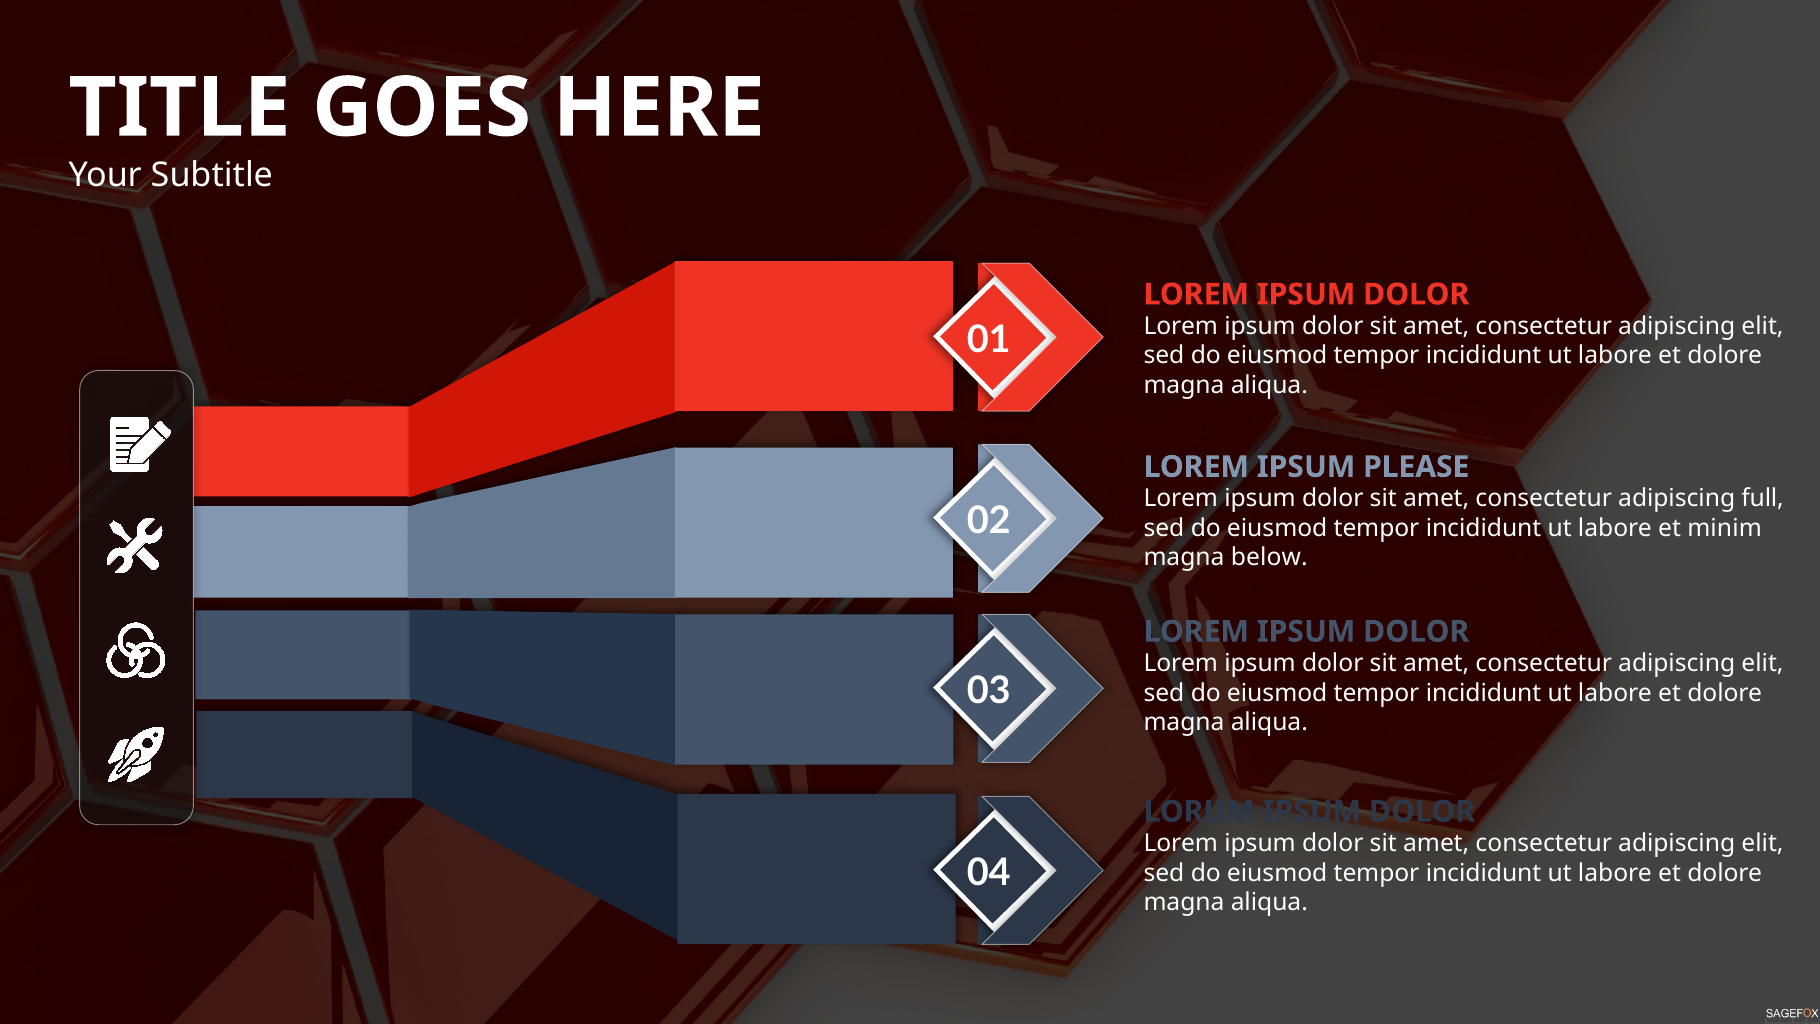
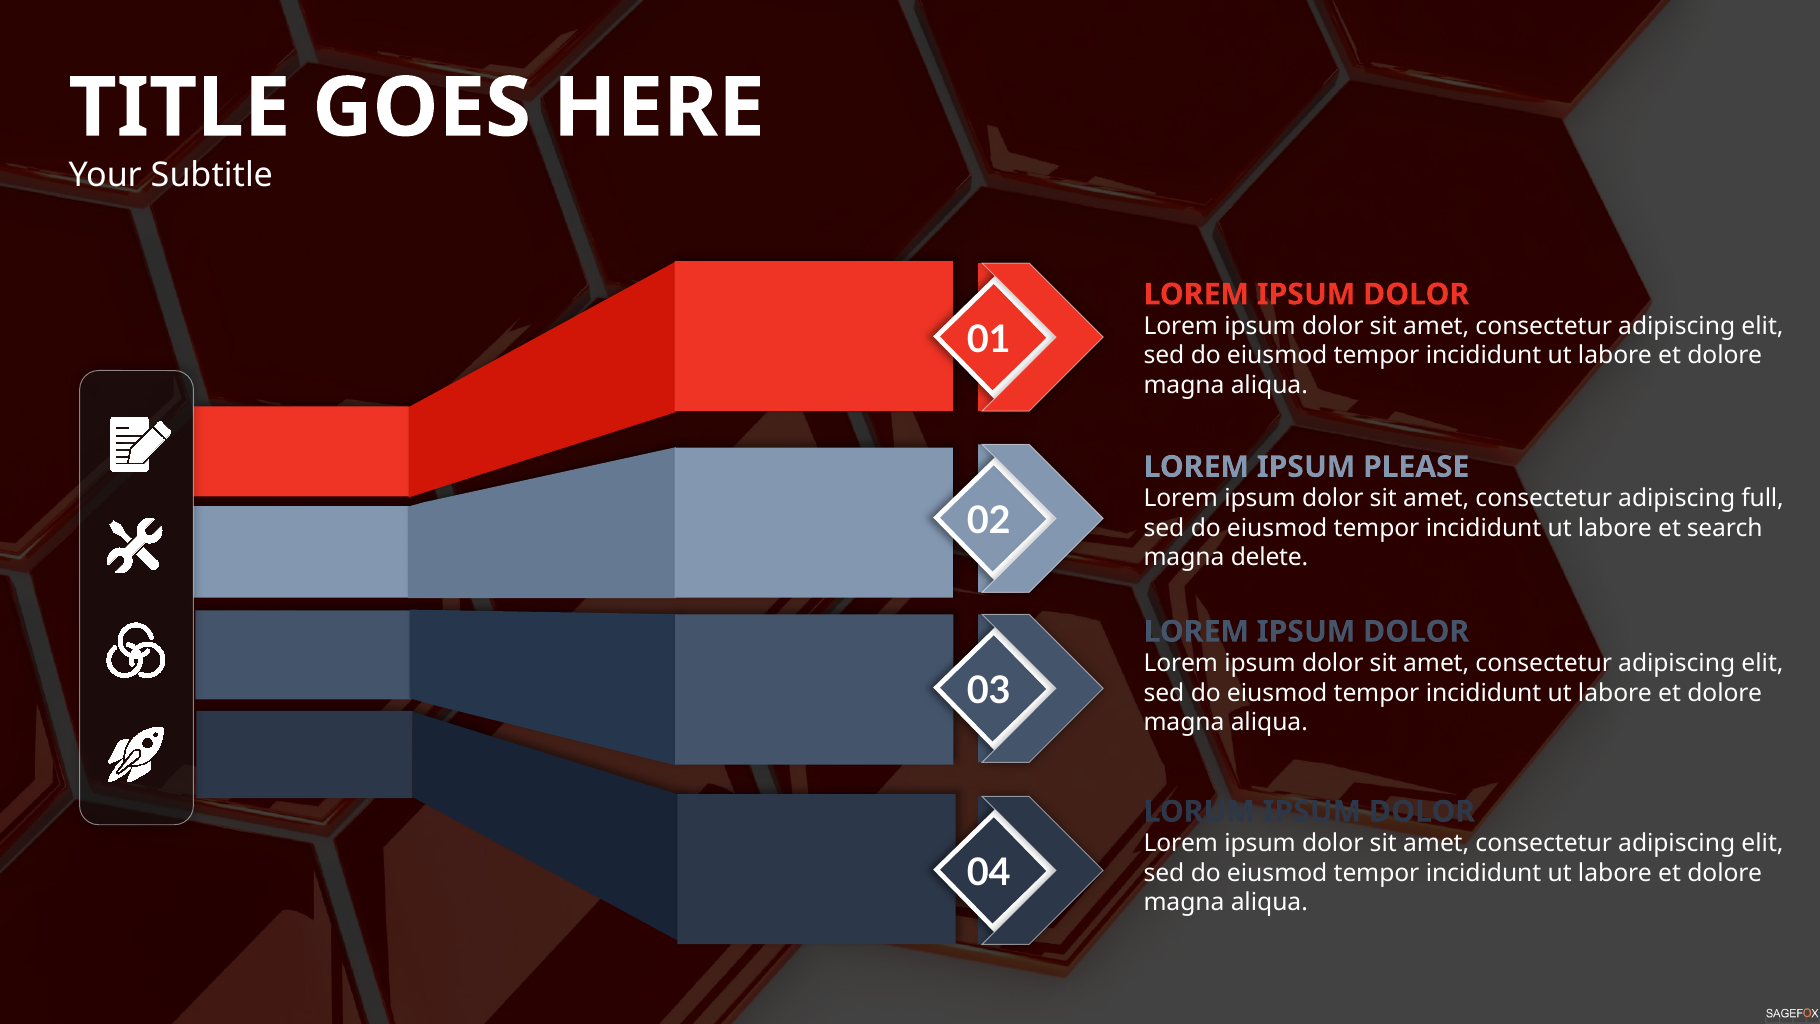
minim: minim -> search
below: below -> delete
